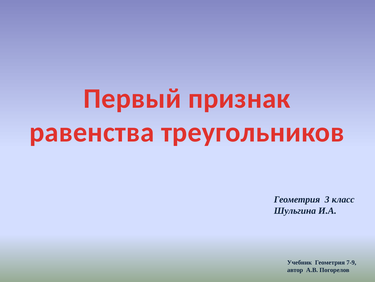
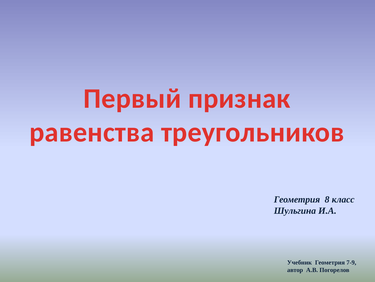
3: 3 -> 8
